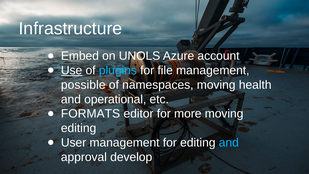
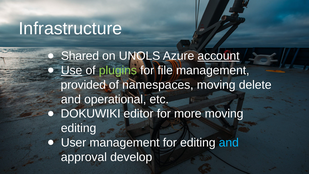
Embed: Embed -> Shared
account underline: none -> present
plugins colour: light blue -> light green
possible: possible -> provided
health: health -> delete
FORMATS: FORMATS -> DOKUWIKI
